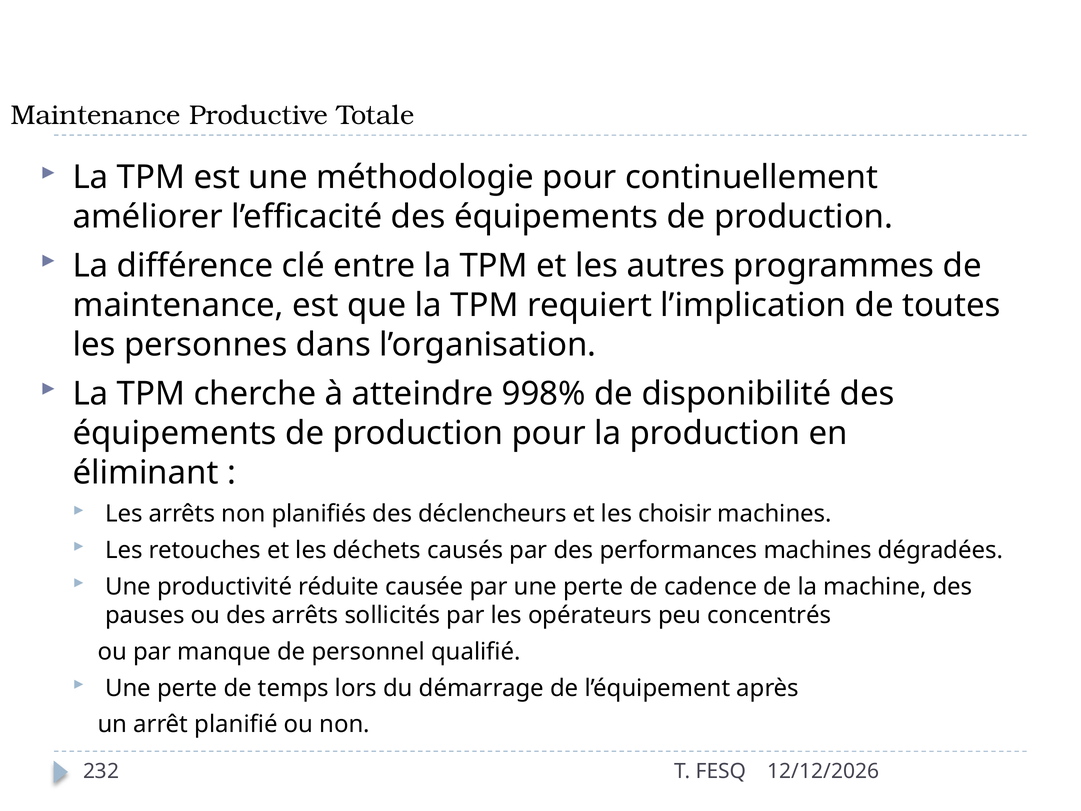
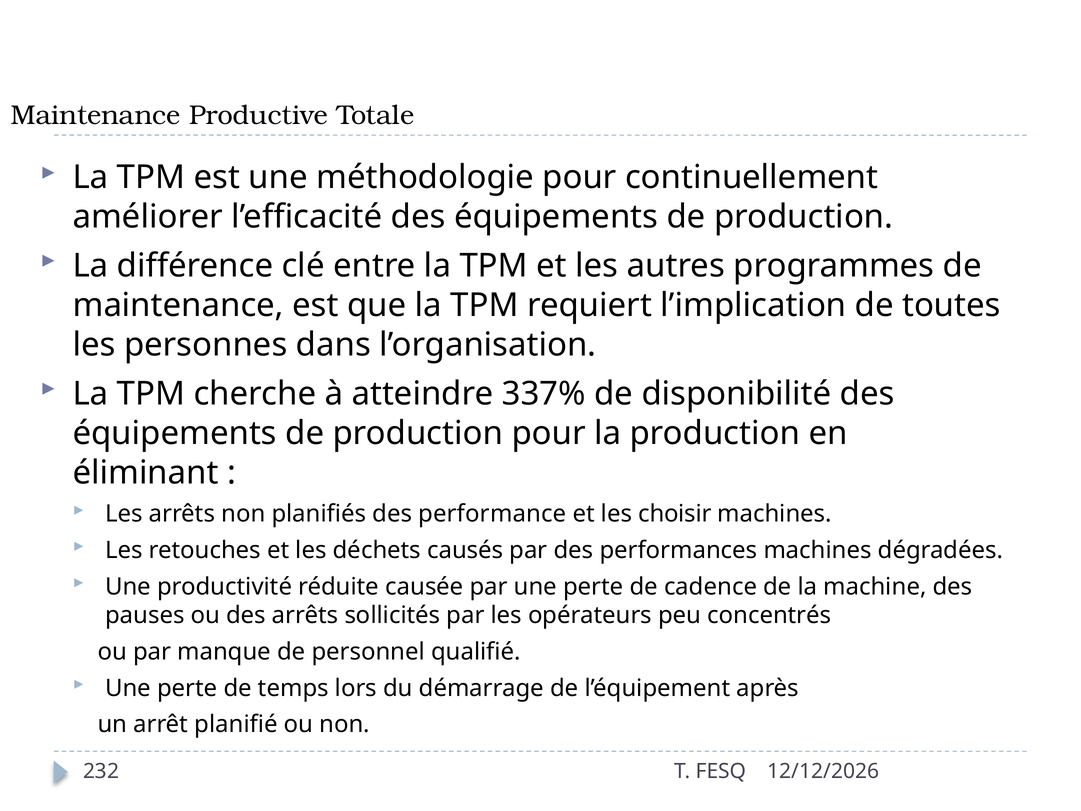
998%: 998% -> 337%
déclencheurs: déclencheurs -> performance
